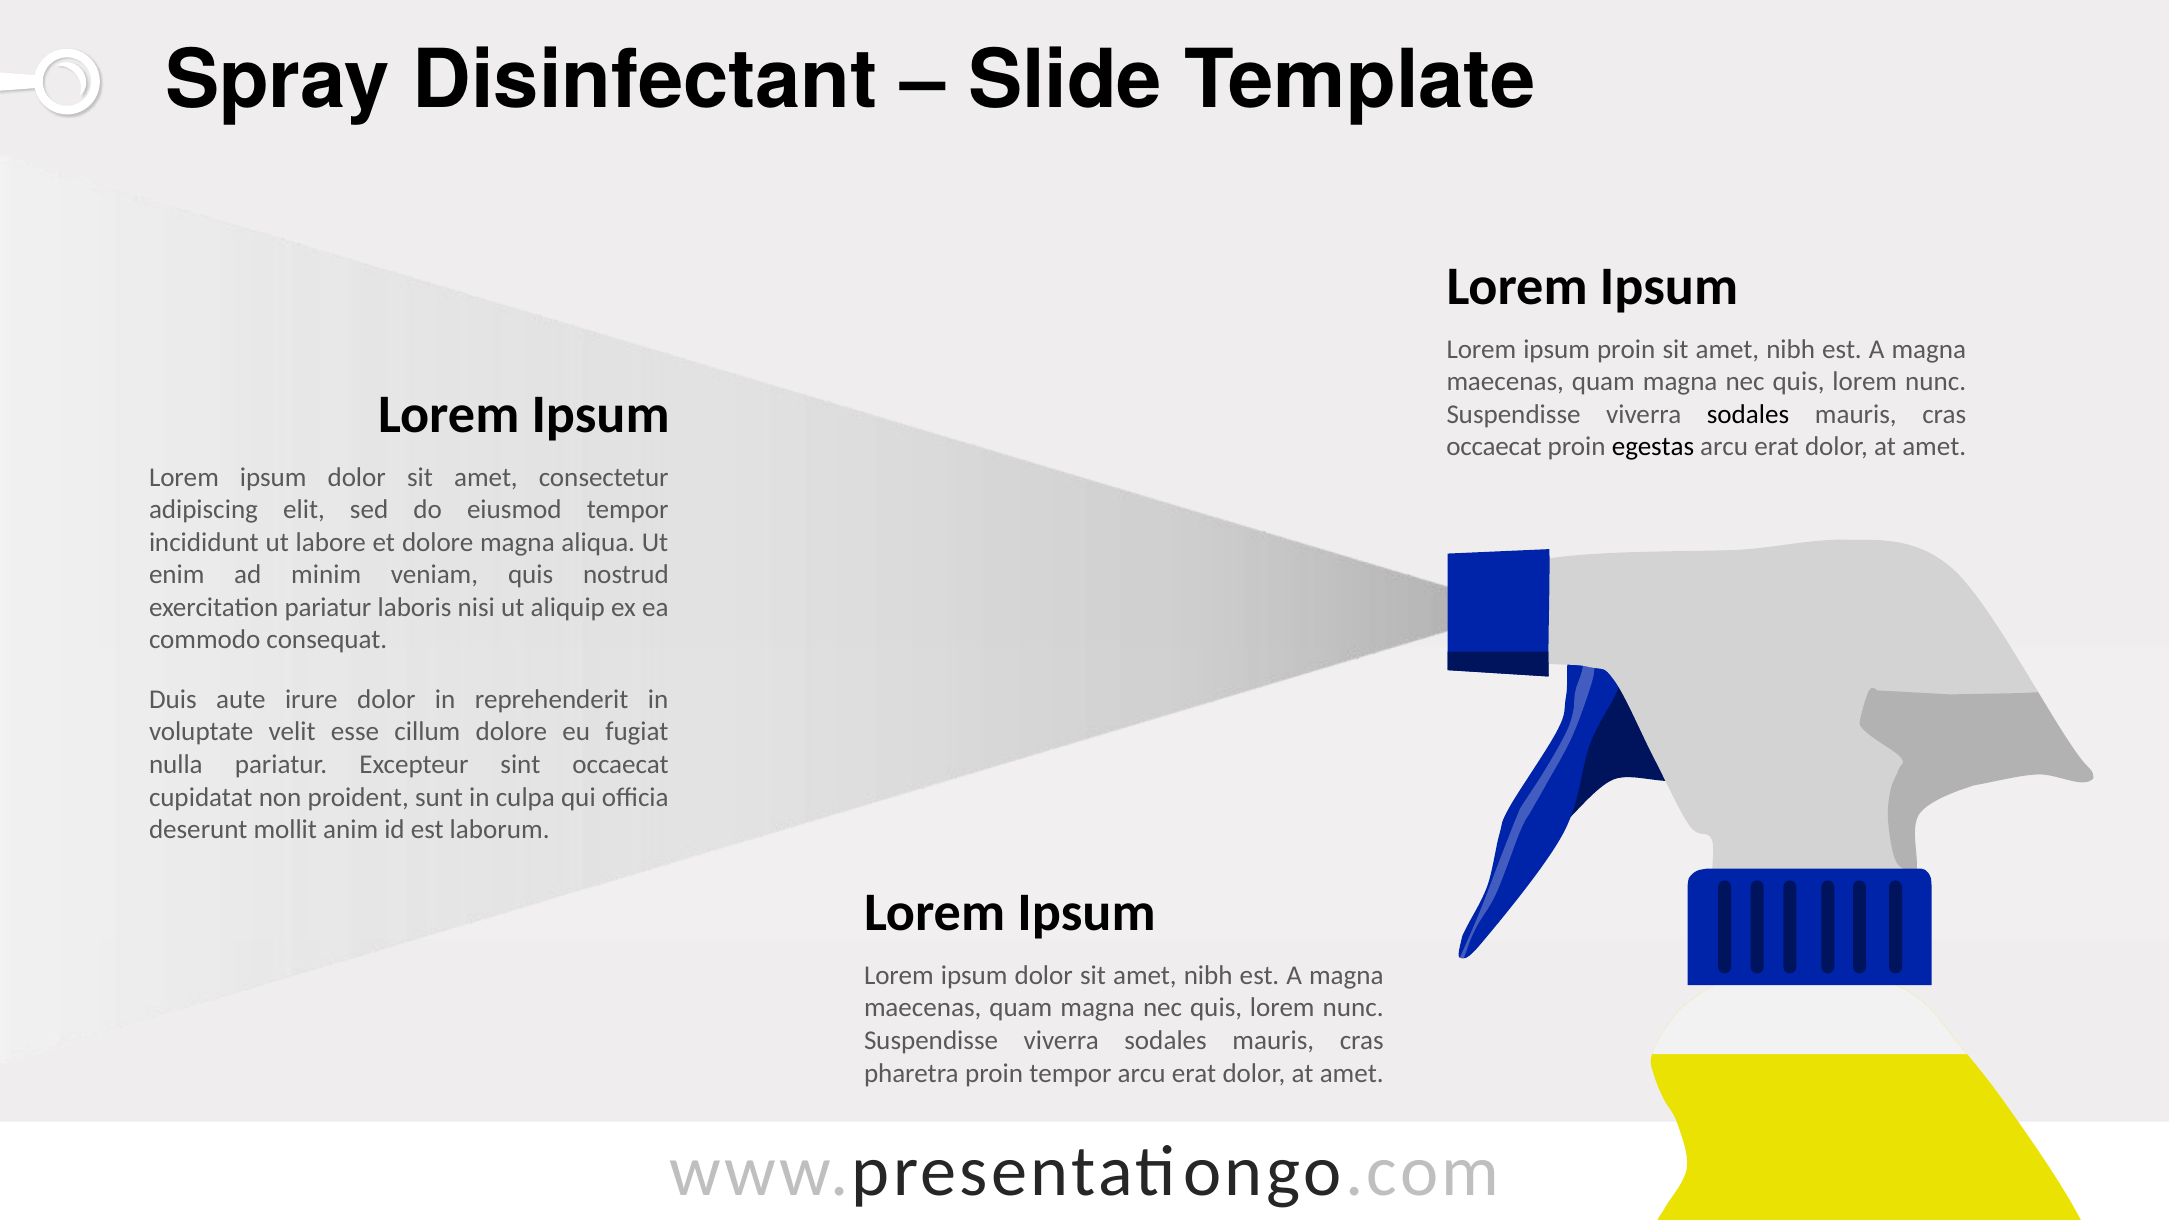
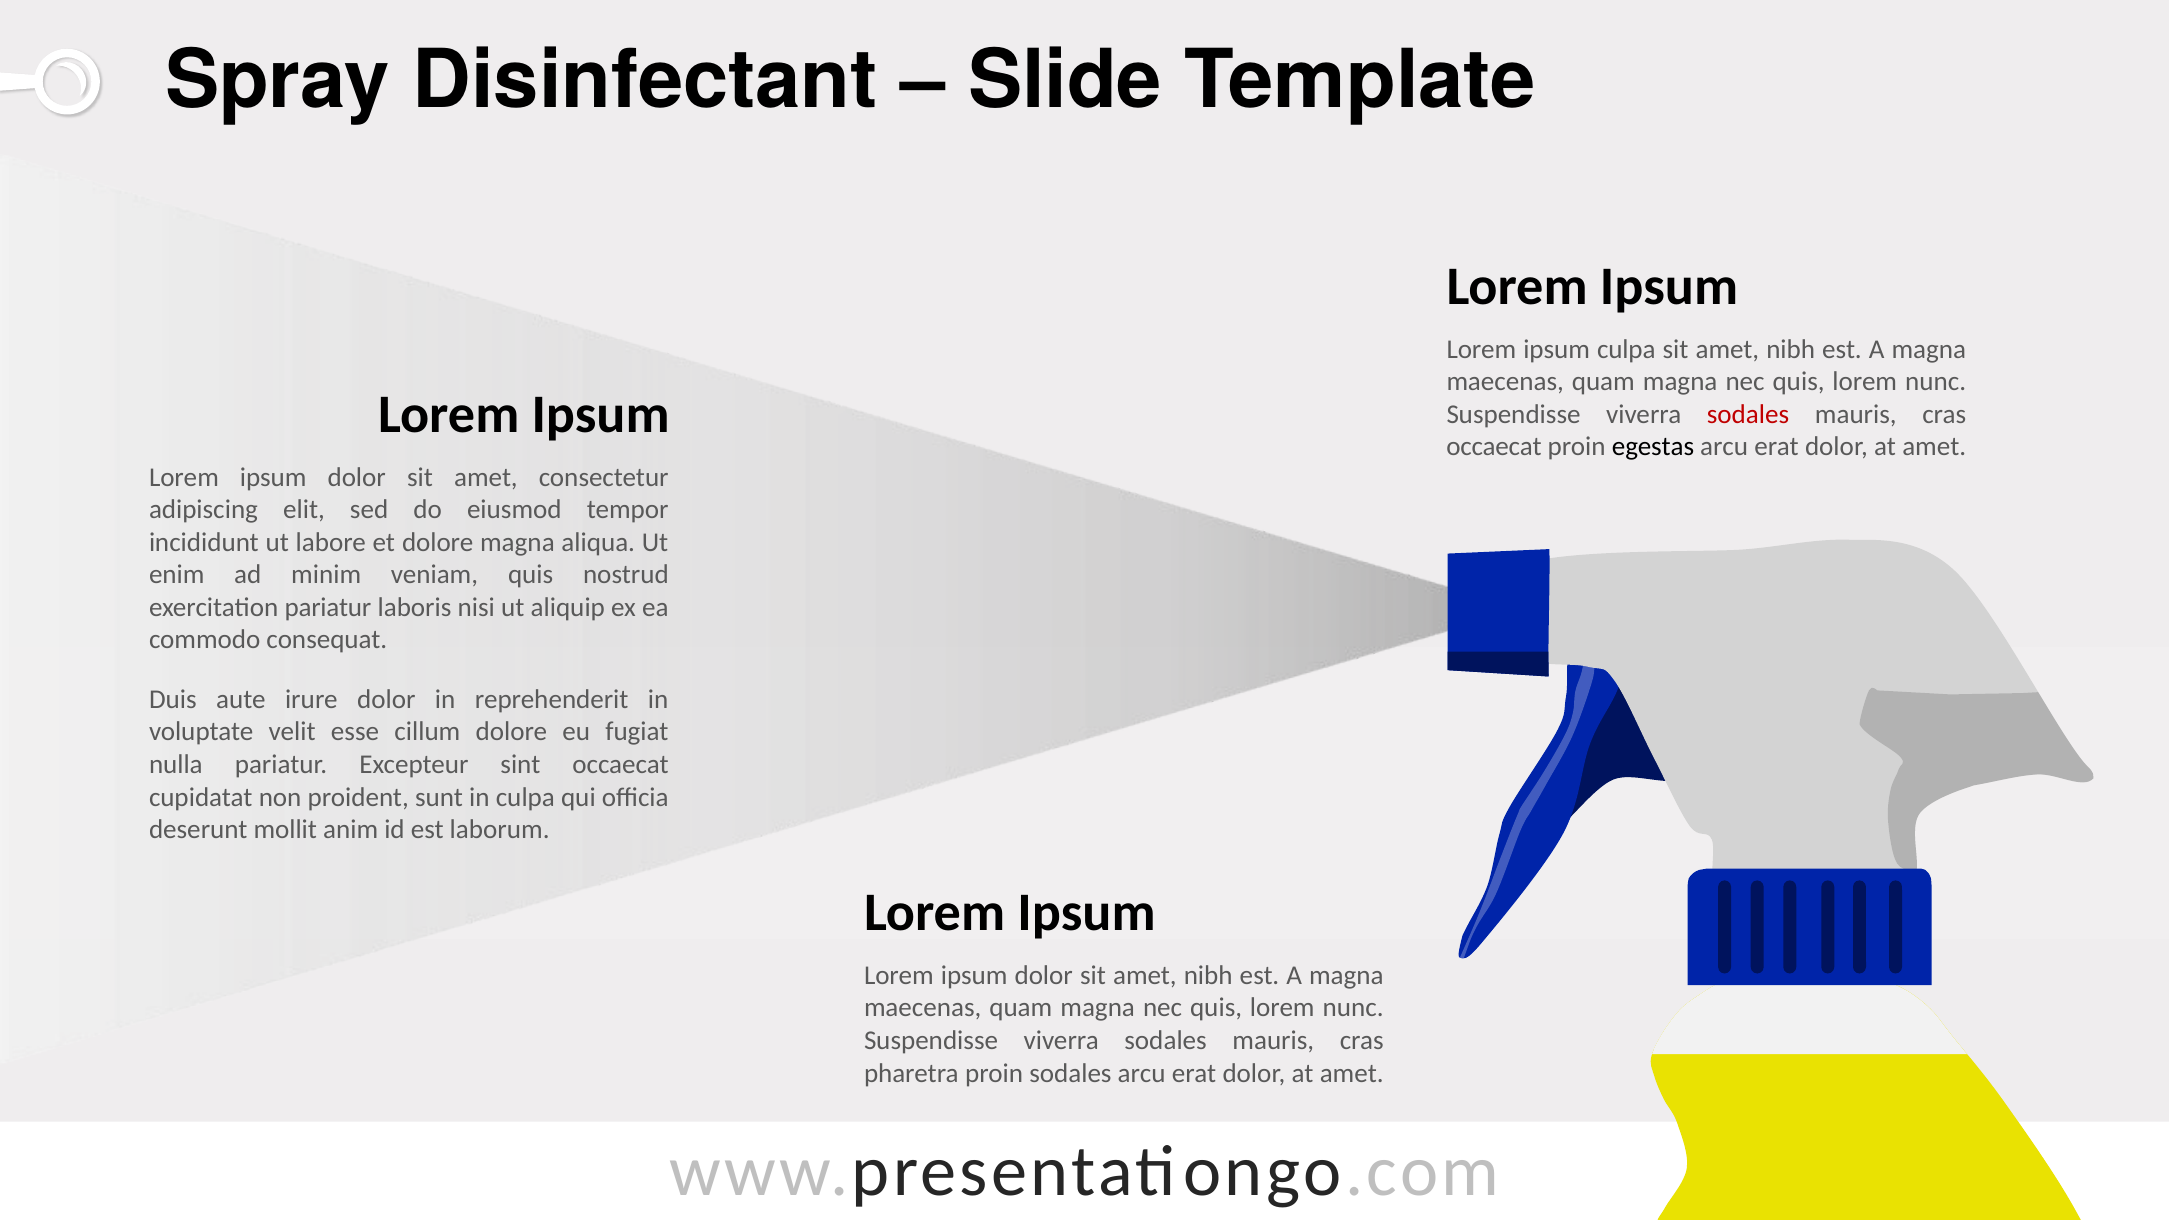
ipsum proin: proin -> culpa
sodales at (1748, 414) colour: black -> red
proin tempor: tempor -> sodales
